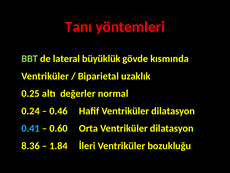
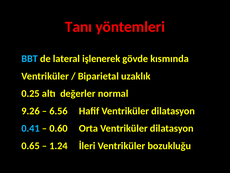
BBT colour: light green -> light blue
büyüklük: büyüklük -> işlenerek
0.24: 0.24 -> 9.26
0.46: 0.46 -> 6.56
8.36: 8.36 -> 0.65
1.84: 1.84 -> 1.24
